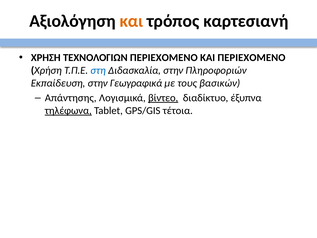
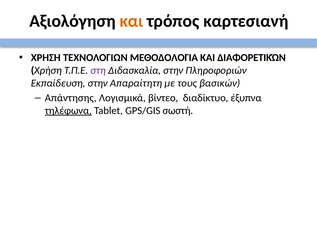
ΤΕΧΝΟΛΟΓΙΩΝ ΠΕΡΙΕΧΟΜΕΝΟ: ΠΕΡΙΕΧΟΜΕΝΟ -> ΜΕΘΟΔΟΛΟΓΙΑ
ΚΑΙ ΠΕΡΙΕΧΟΜΕΝΟ: ΠΕΡΙΕΧΟΜΕΝΟ -> ΔΙΑΦΟΡΕΤΙΚΏΝ
στη colour: blue -> purple
Γεωγραφικά: Γεωγραφικά -> Απαραίτητη
βίντεο underline: present -> none
τέτοια: τέτοια -> σωστή
